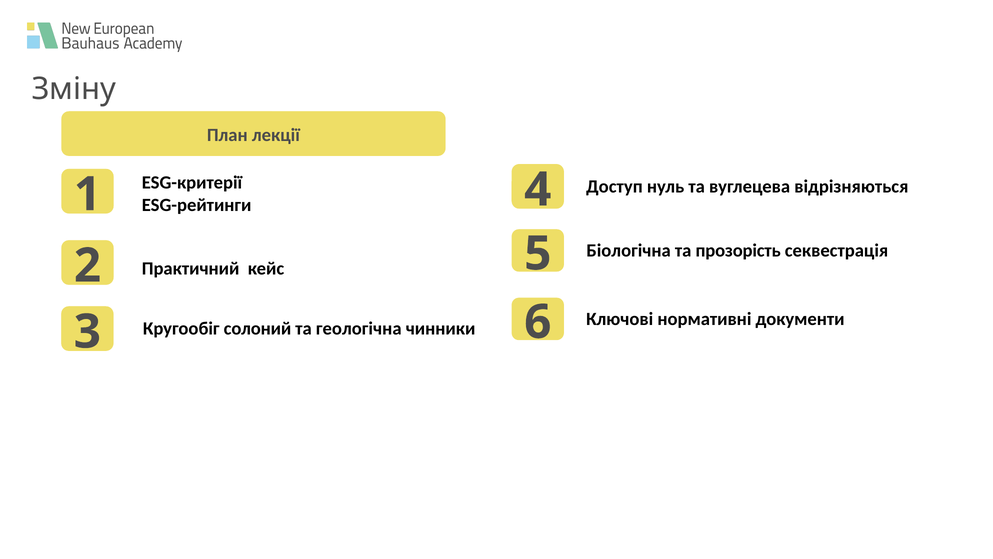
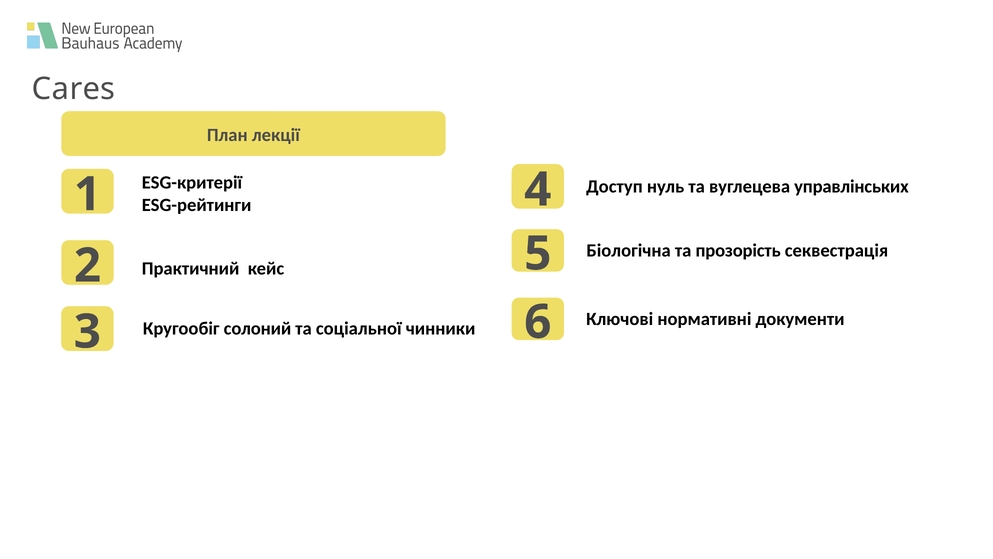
Зміну: Зміну -> Cares
відрізняються: відрізняються -> управлінських
геологічна: геологічна -> соціальної
